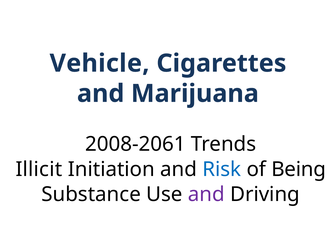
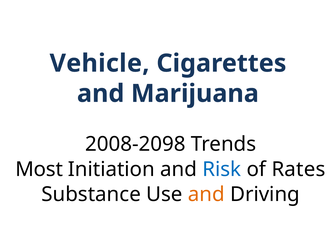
2008-2061: 2008-2061 -> 2008-2098
Illicit: Illicit -> Most
Being: Being -> Rates
and at (206, 194) colour: purple -> orange
